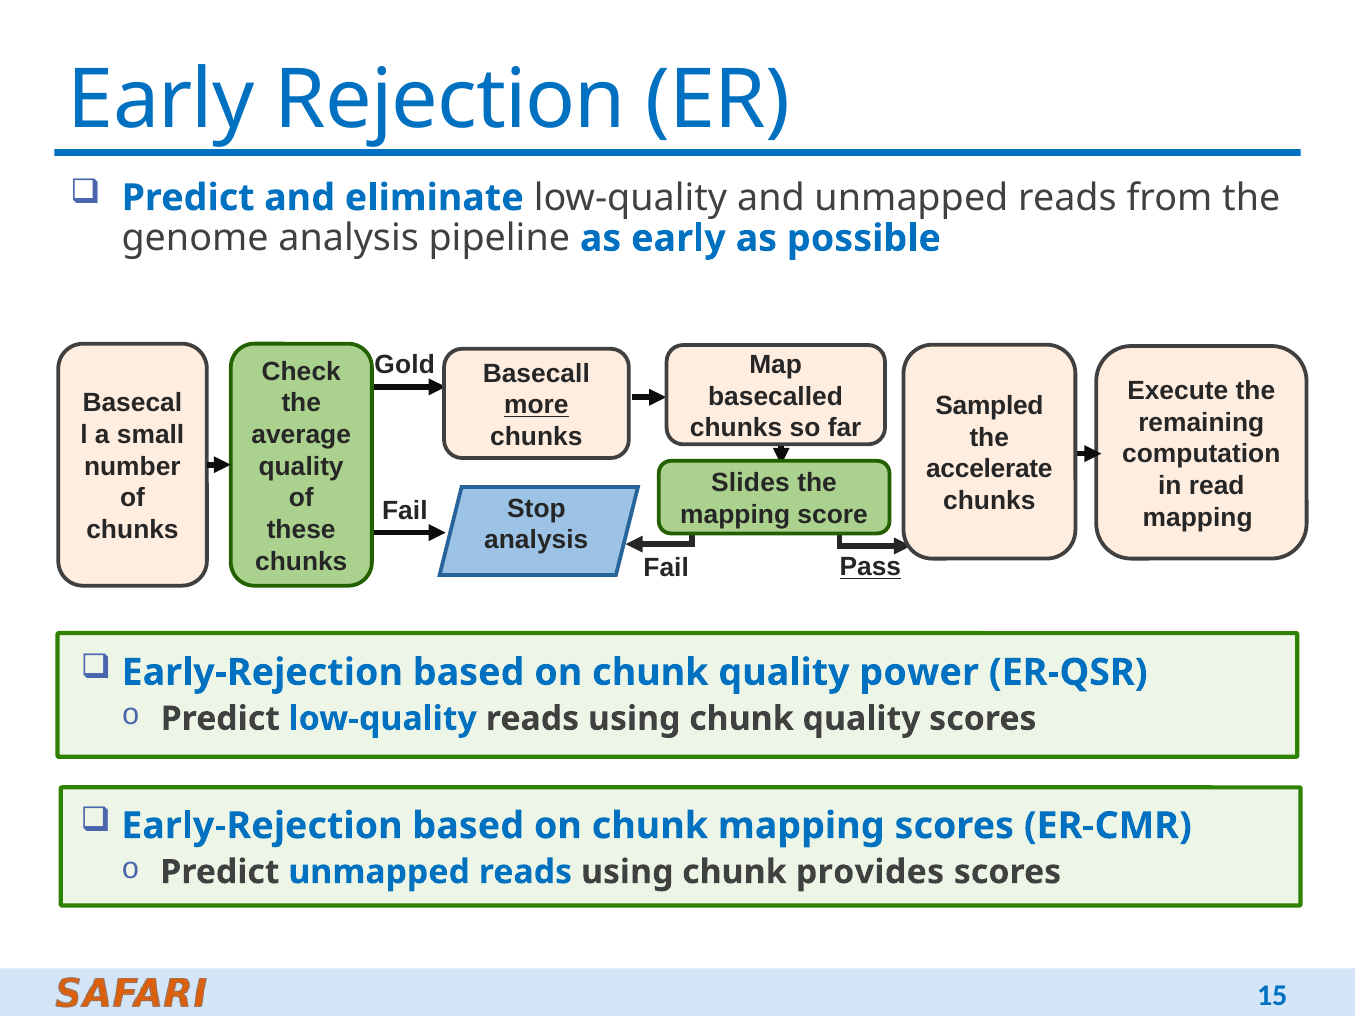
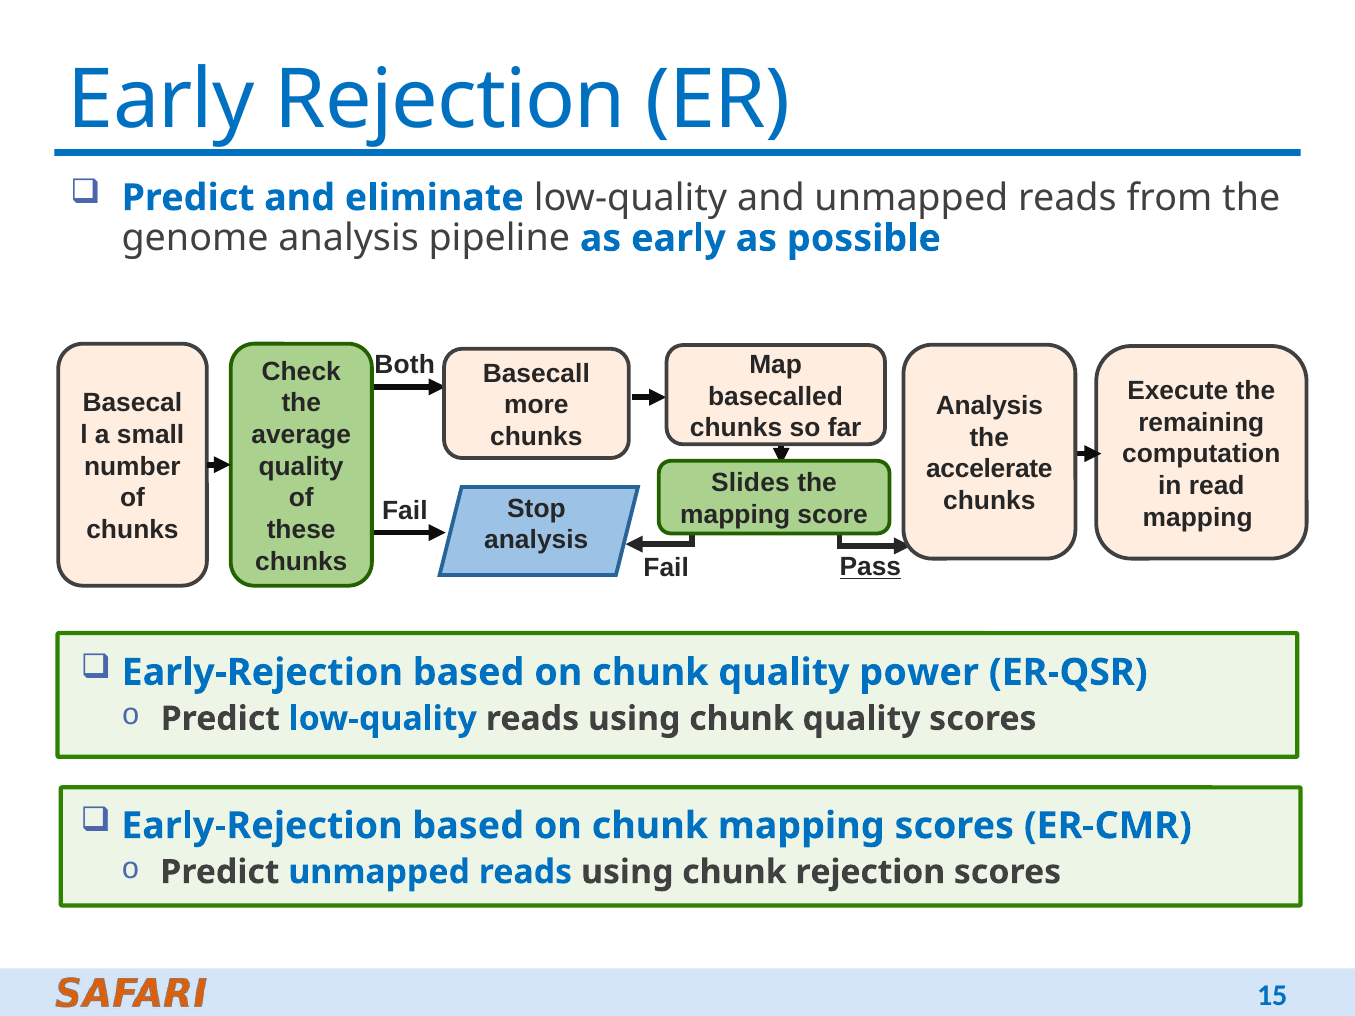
Gold: Gold -> Both
more underline: present -> none
Sampled at (989, 406): Sampled -> Analysis
chunk provides: provides -> rejection
